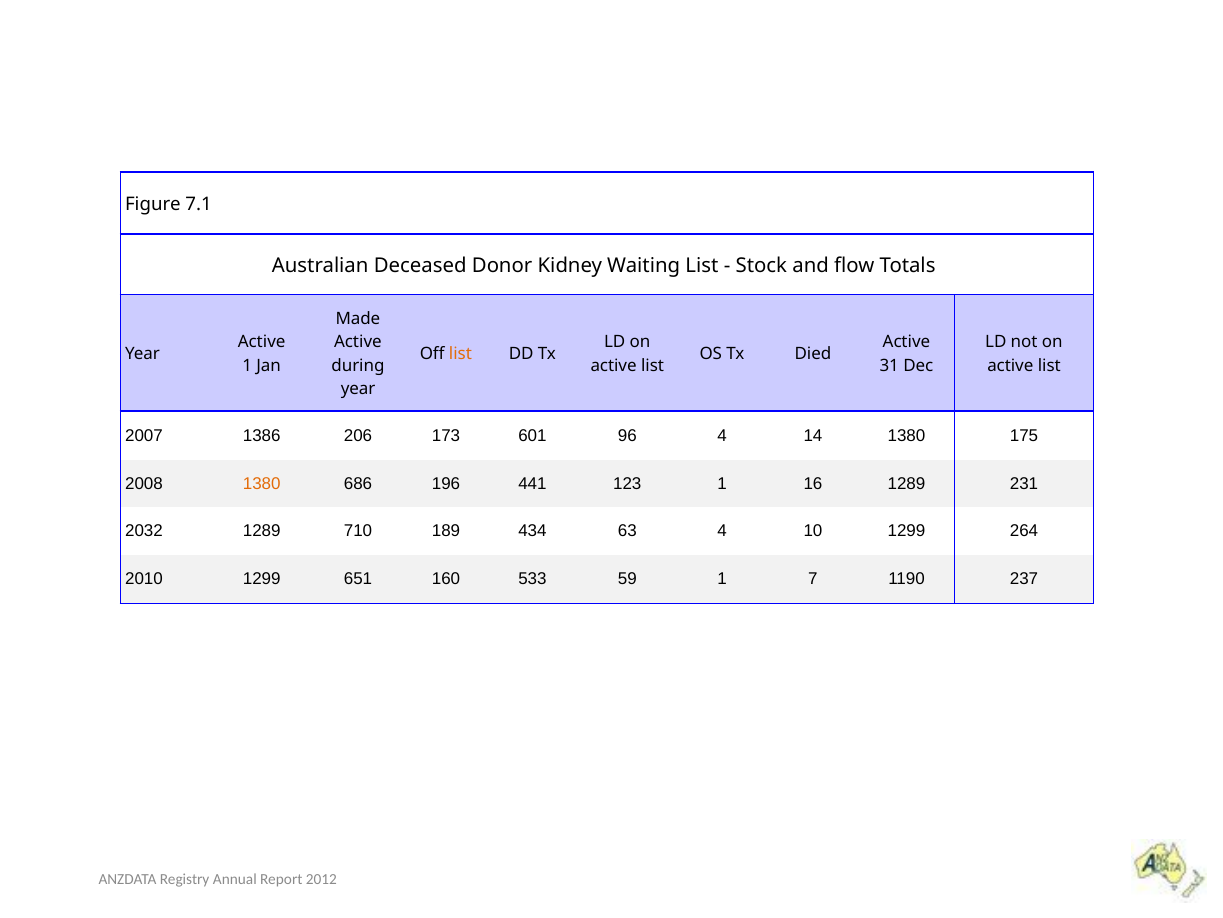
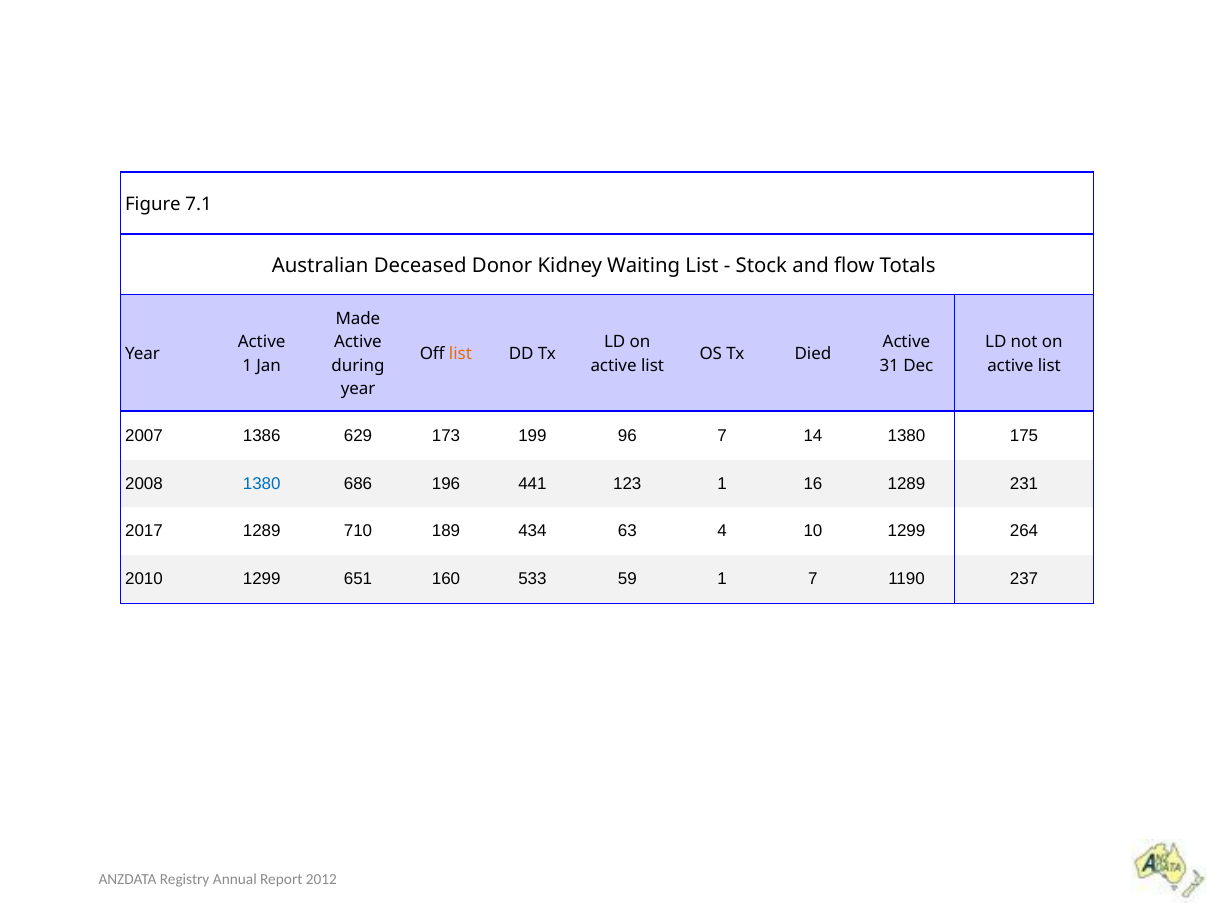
206: 206 -> 629
601: 601 -> 199
96 4: 4 -> 7
1380 at (262, 483) colour: orange -> blue
2032: 2032 -> 2017
